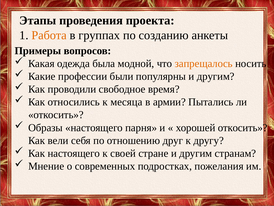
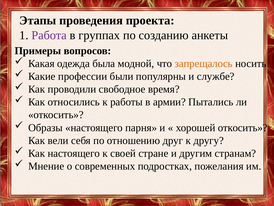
Работа colour: orange -> purple
популярны и другим: другим -> службе
месяца: месяца -> работы
